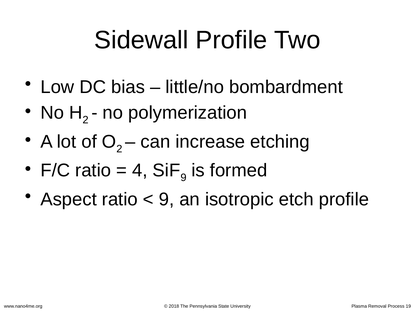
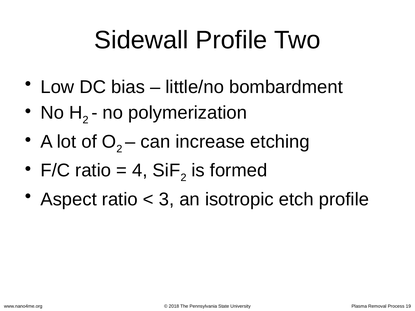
9 at (184, 178): 9 -> 2
9 at (167, 200): 9 -> 3
